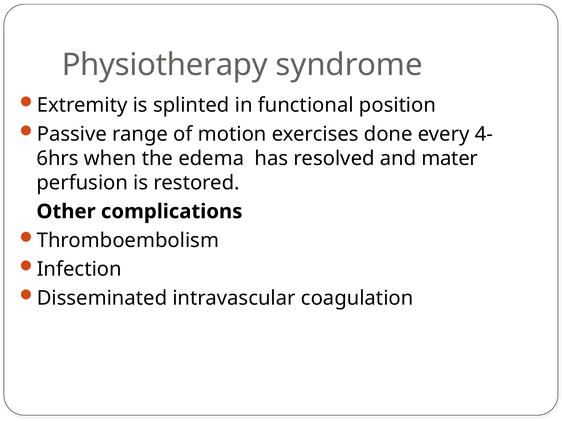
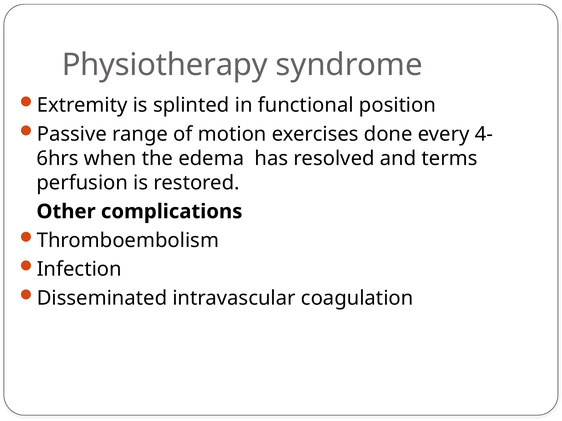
mater: mater -> terms
